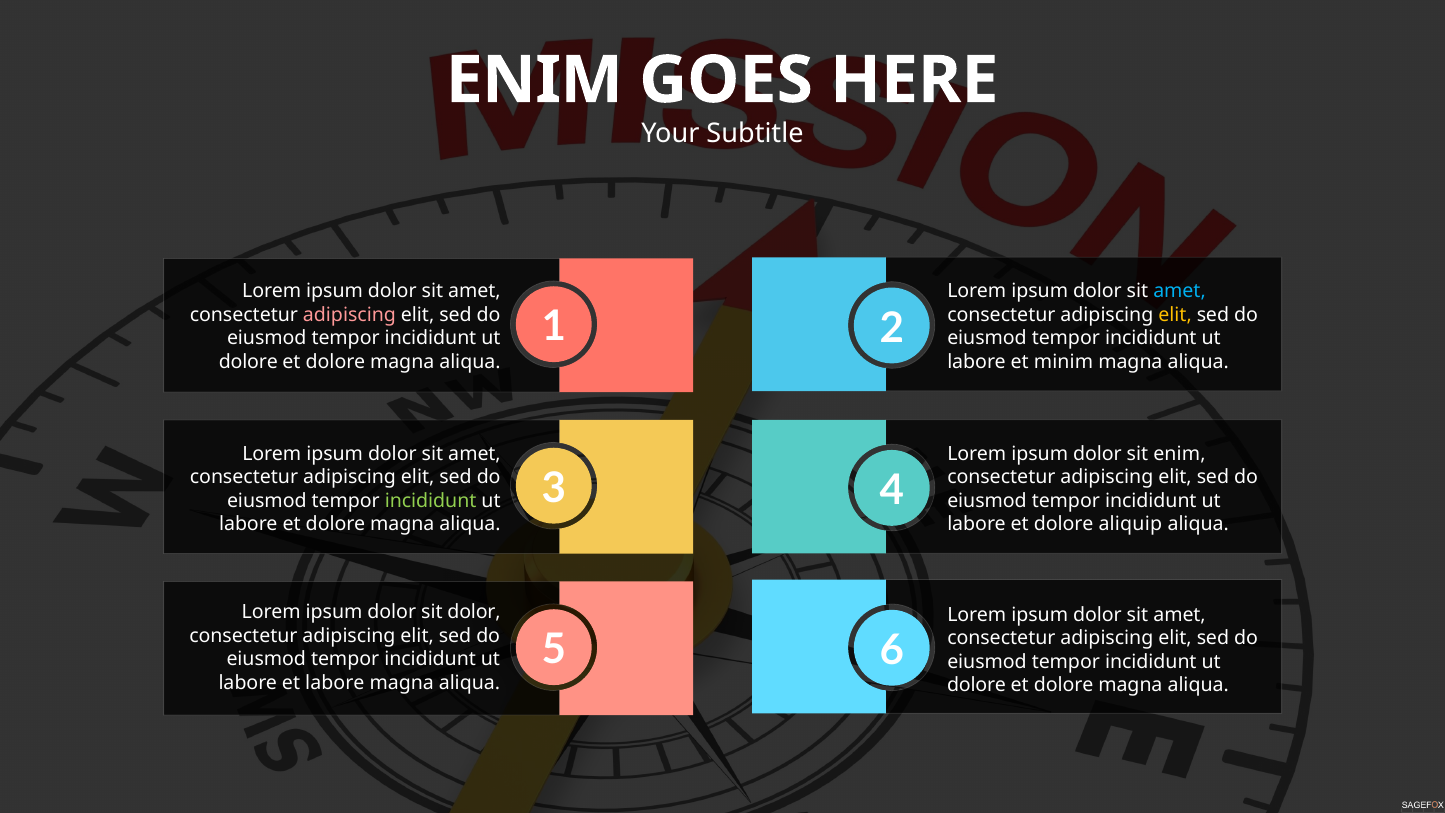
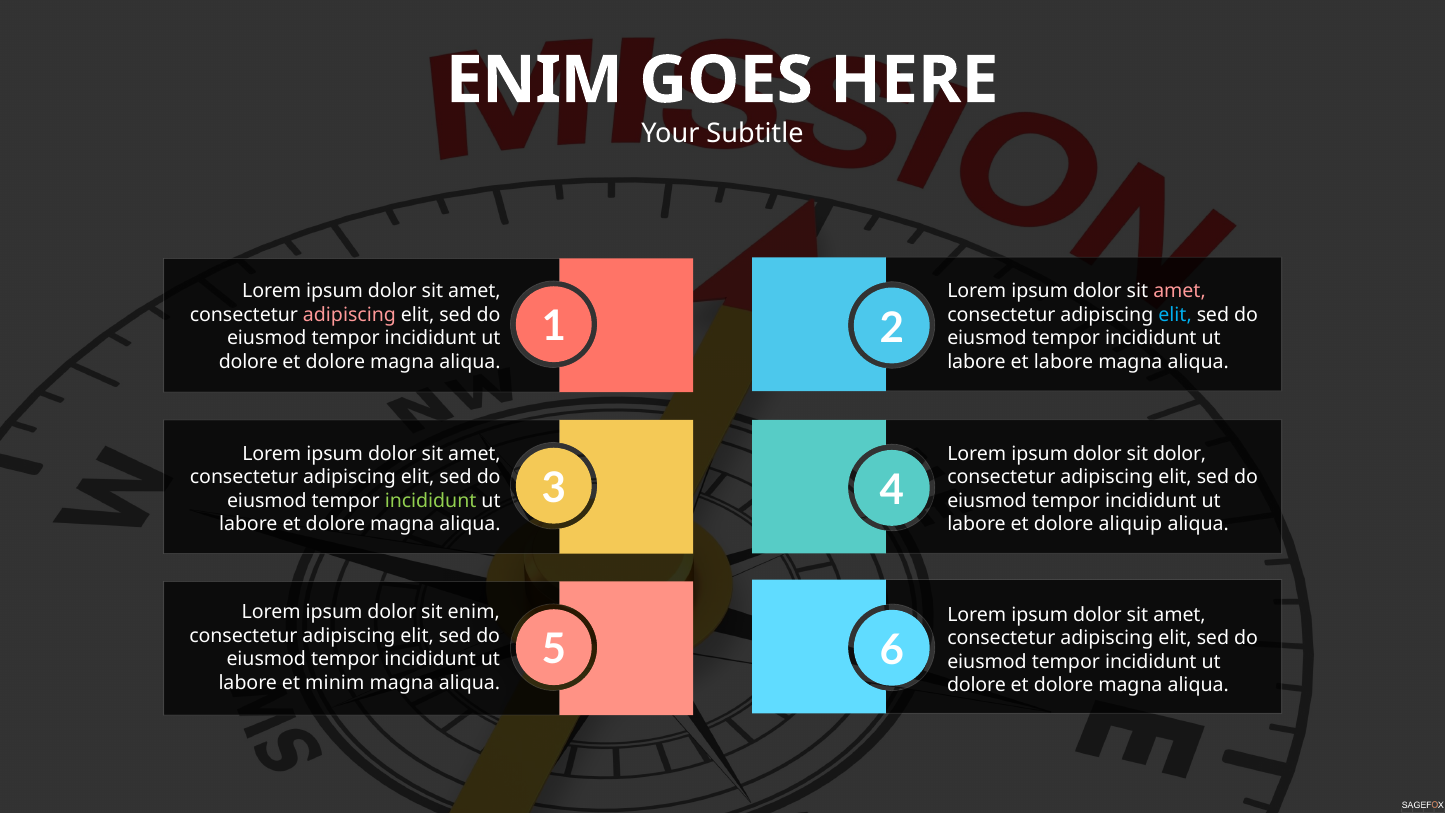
amet at (1180, 291) colour: light blue -> pink
elit at (1175, 315) colour: yellow -> light blue
et minim: minim -> labore
sit enim: enim -> dolor
sit dolor: dolor -> enim
et labore: labore -> minim
